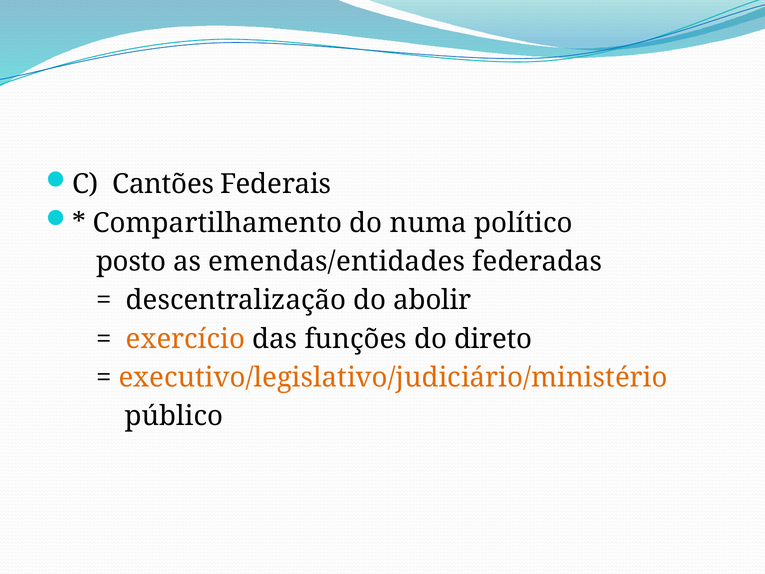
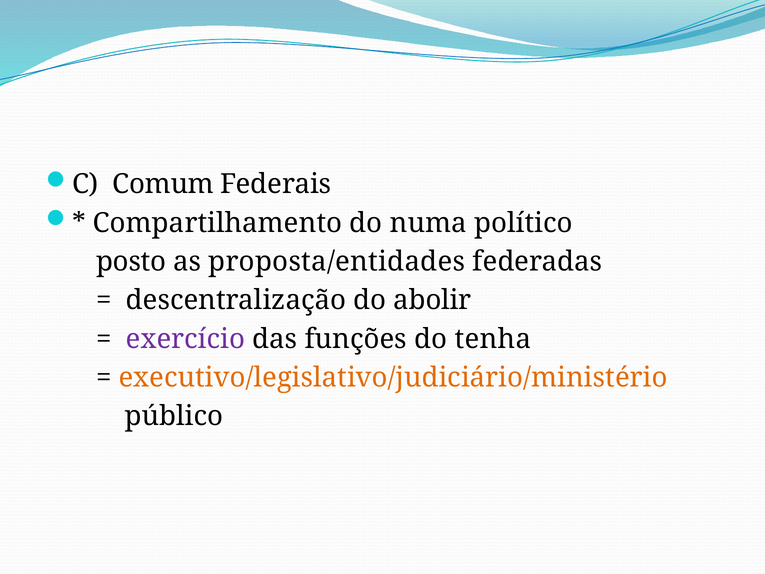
Cantões: Cantões -> Comum
emendas/entidades: emendas/entidades -> proposta/entidades
exercício colour: orange -> purple
direto: direto -> tenha
